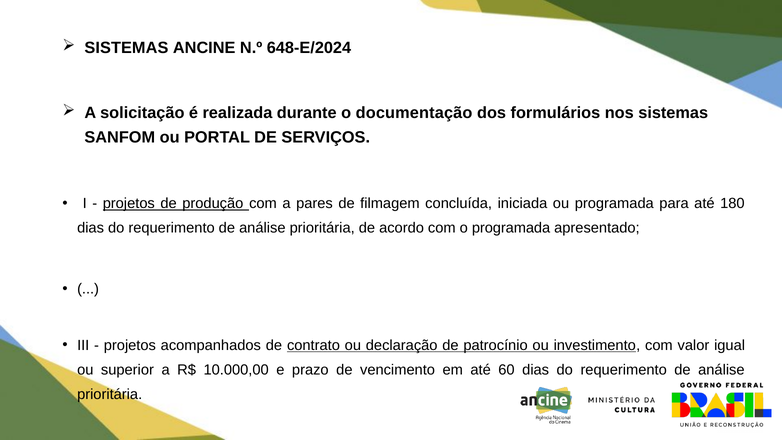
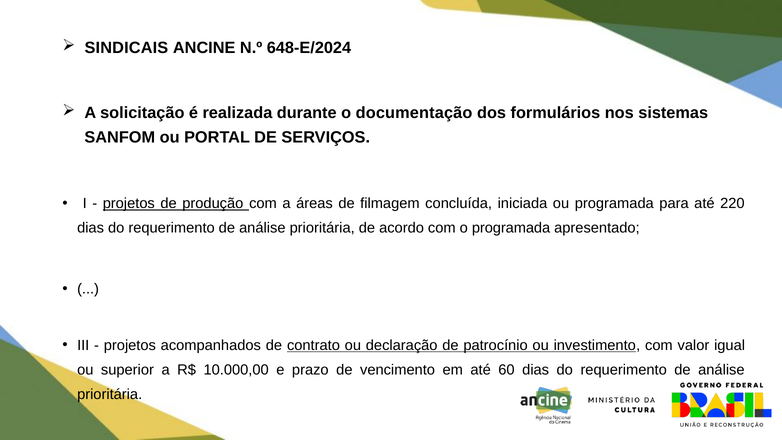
SISTEMAS at (126, 48): SISTEMAS -> SINDICAIS
pares: pares -> áreas
180: 180 -> 220
